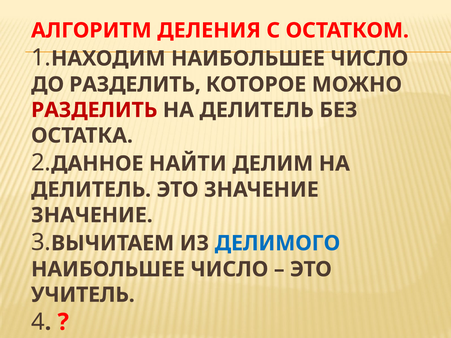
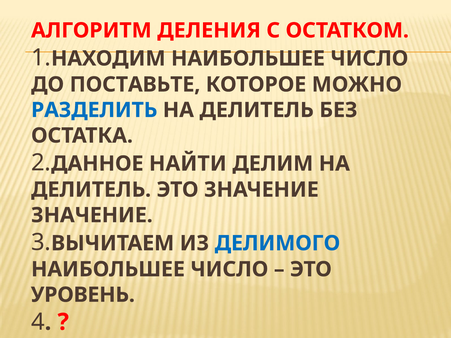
ДО РАЗДЕЛИТЬ: РАЗДЕЛИТЬ -> ПОСТАВЬТЕ
РАЗДЕЛИТЬ at (94, 110) colour: red -> blue
УЧИТЕЛЬ: УЧИТЕЛЬ -> УРОВЕНЬ
